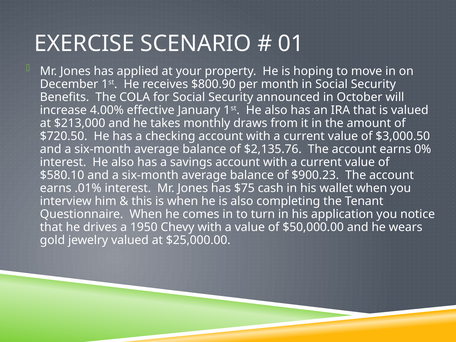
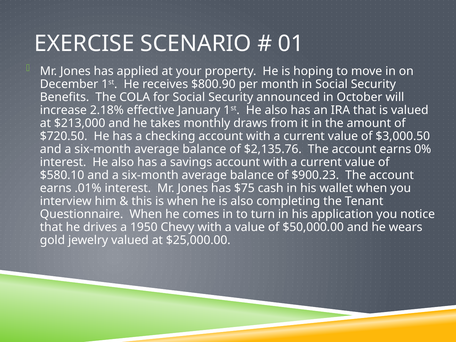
4.00%: 4.00% -> 2.18%
